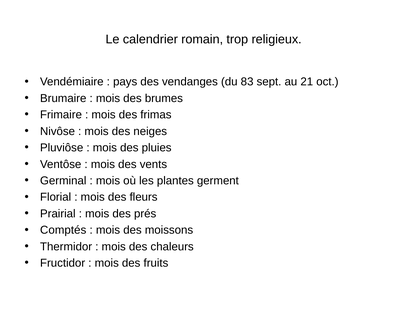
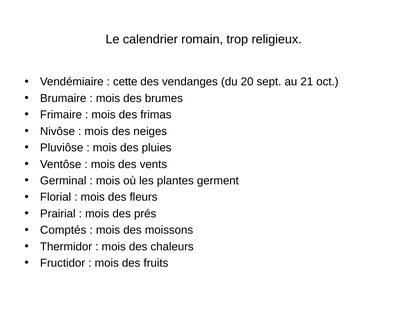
pays: pays -> cette
83: 83 -> 20
